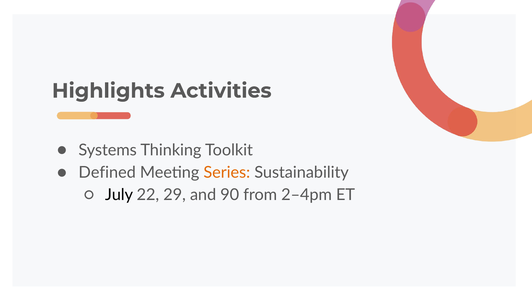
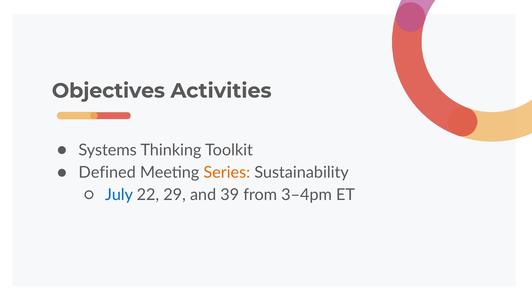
Highlights: Highlights -> Objectives
July colour: black -> blue
90: 90 -> 39
2–4pm: 2–4pm -> 3–4pm
